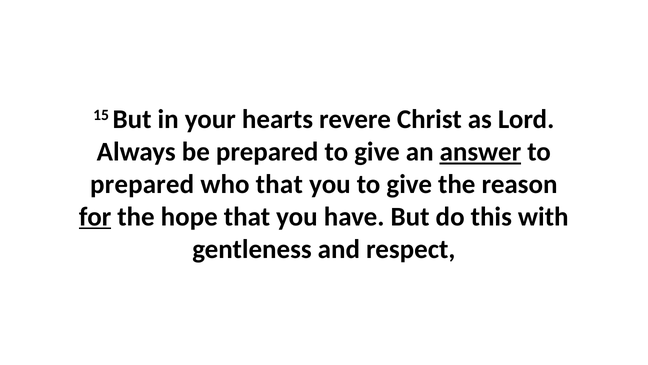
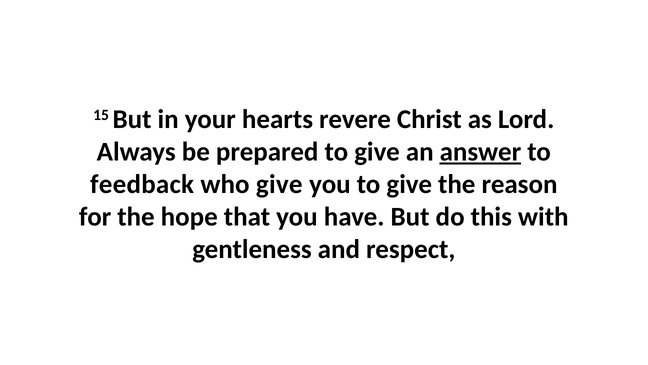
prepared at (142, 184): prepared -> feedback
who that: that -> give
for underline: present -> none
